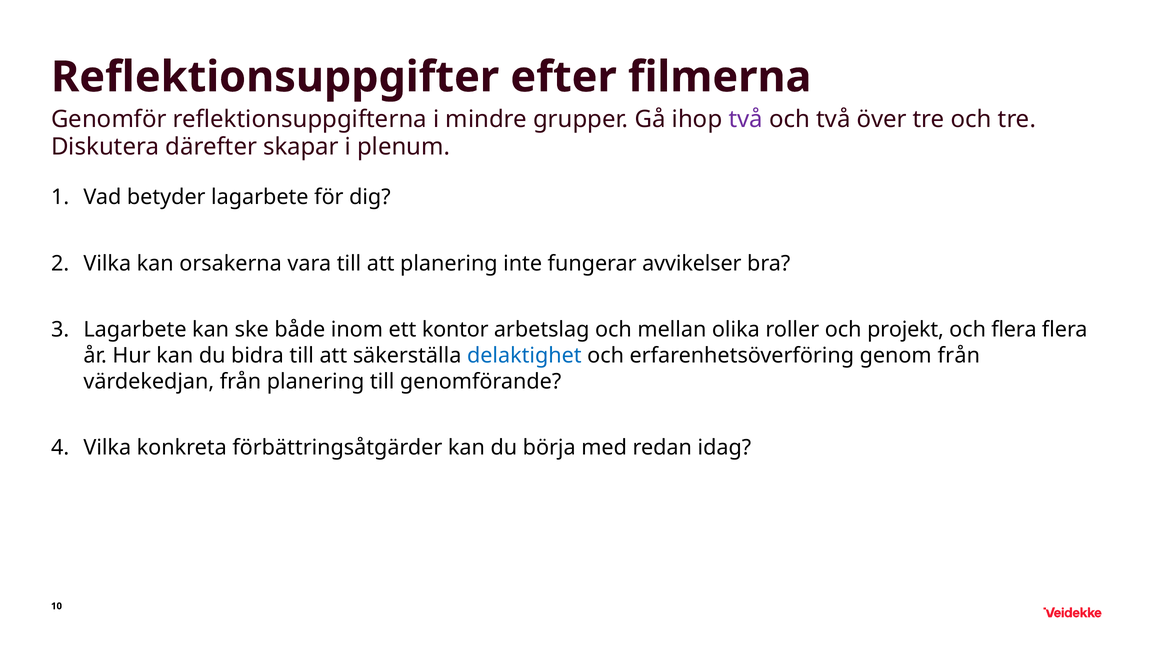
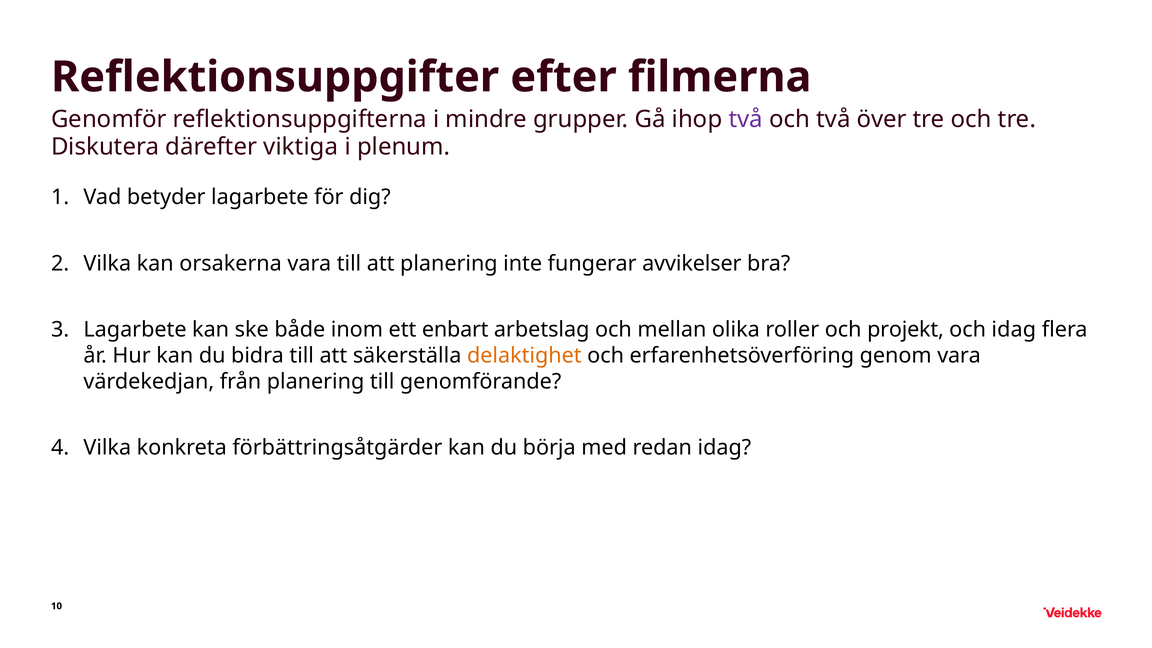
skapar: skapar -> viktiga
kontor: kontor -> enbart
och flera: flera -> idag
delaktighet colour: blue -> orange
genom från: från -> vara
